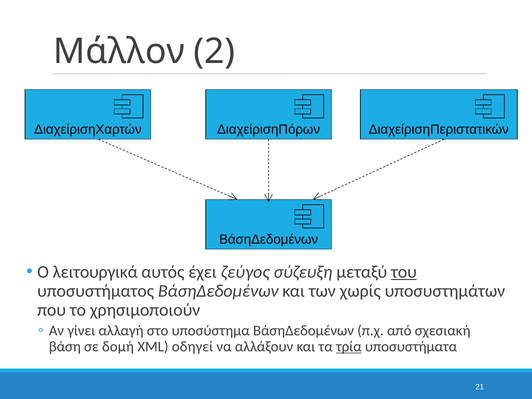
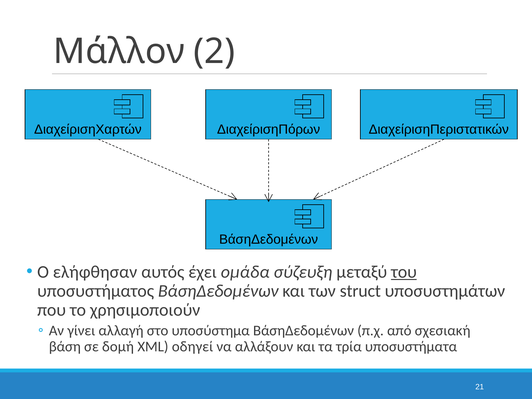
λειτουργικά: λειτουργικά -> ελήφθησαν
ζεύγος: ζεύγος -> ομάδα
χωρίς: χωρίς -> struct
τρία underline: present -> none
